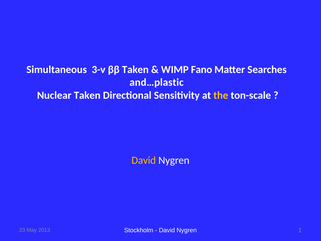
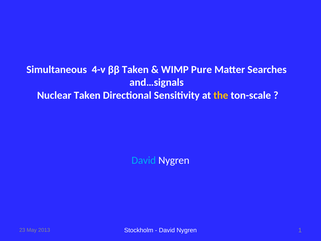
3-ν: 3-ν -> 4-ν
Fano: Fano -> Pure
and…plastic: and…plastic -> and…signals
David at (144, 160) colour: yellow -> light blue
